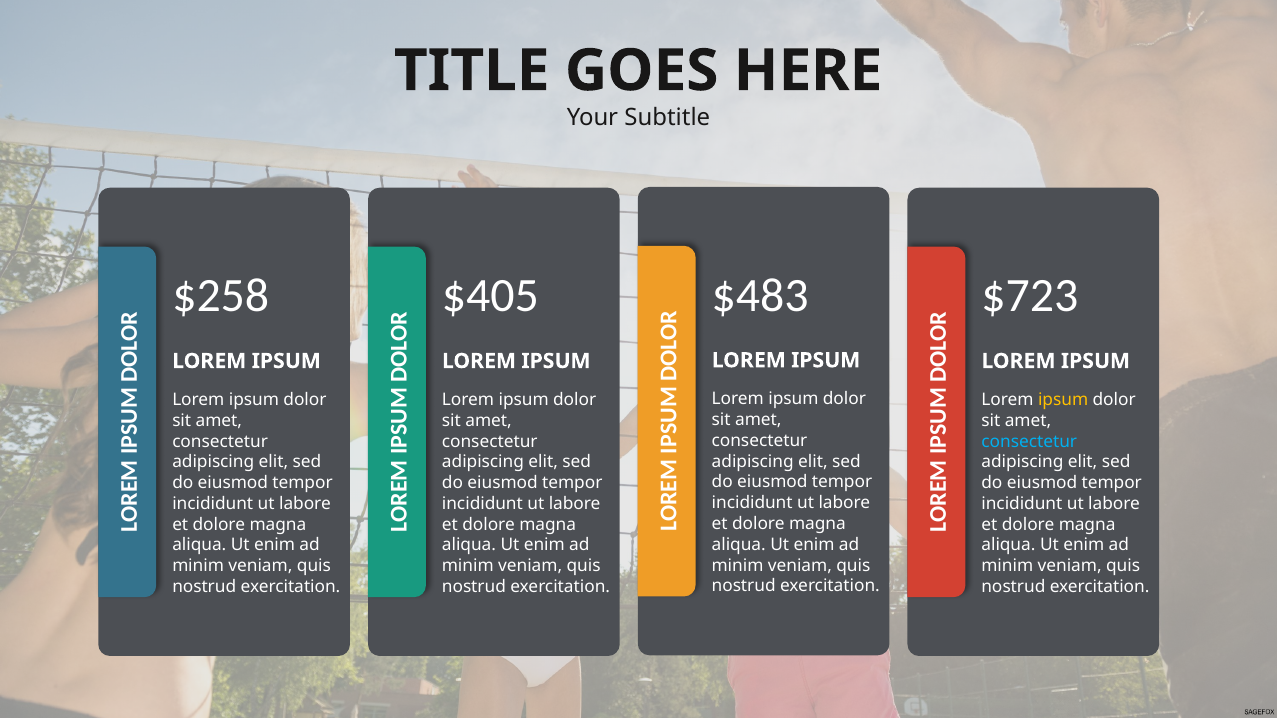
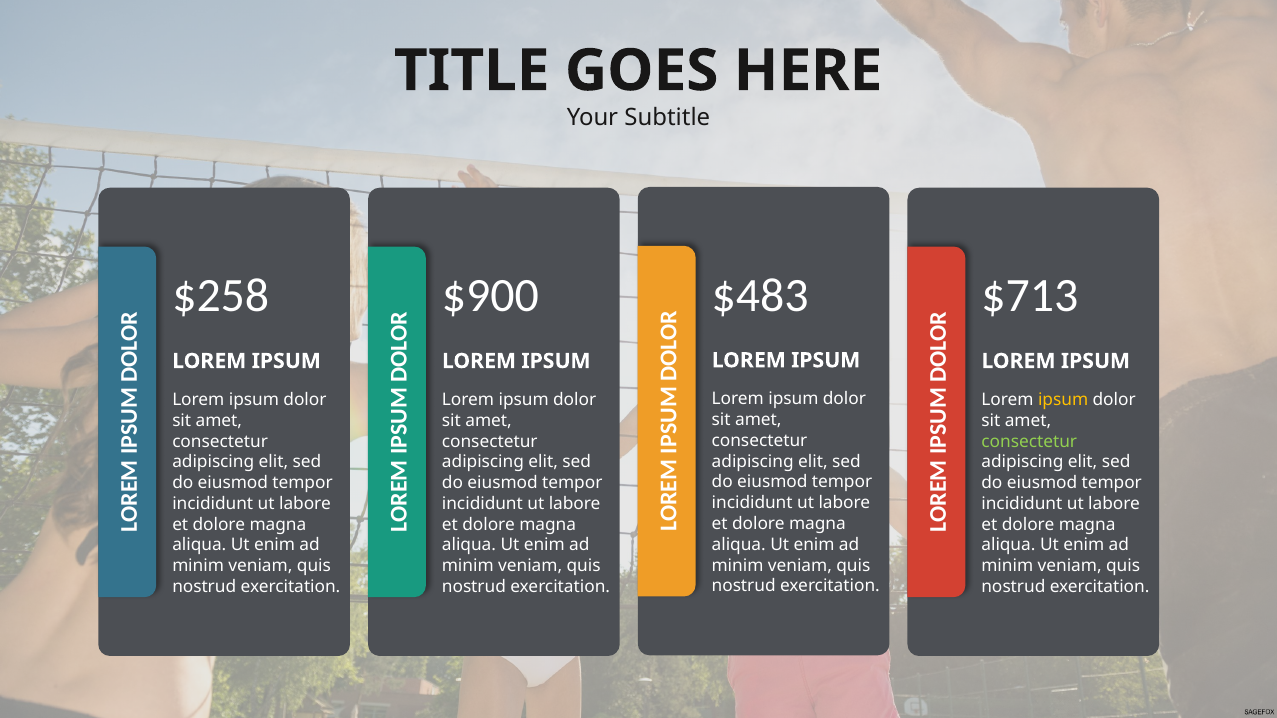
$405: $405 -> $900
$723: $723 -> $713
consectetur at (1029, 442) colour: light blue -> light green
